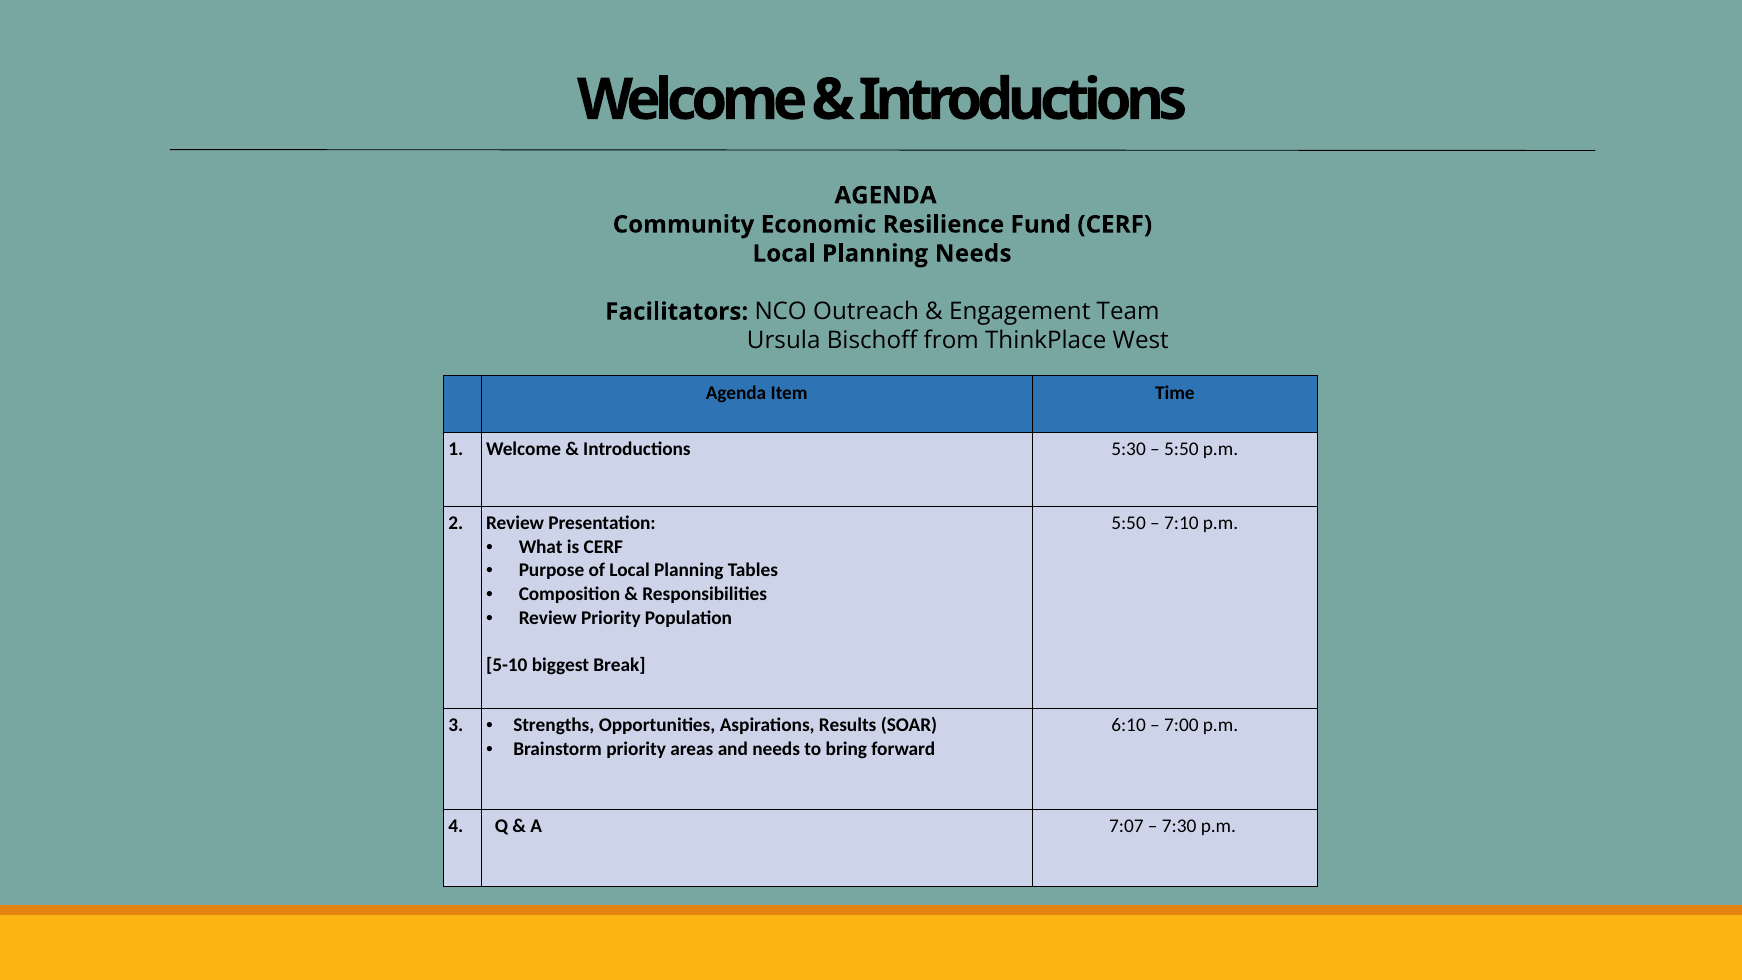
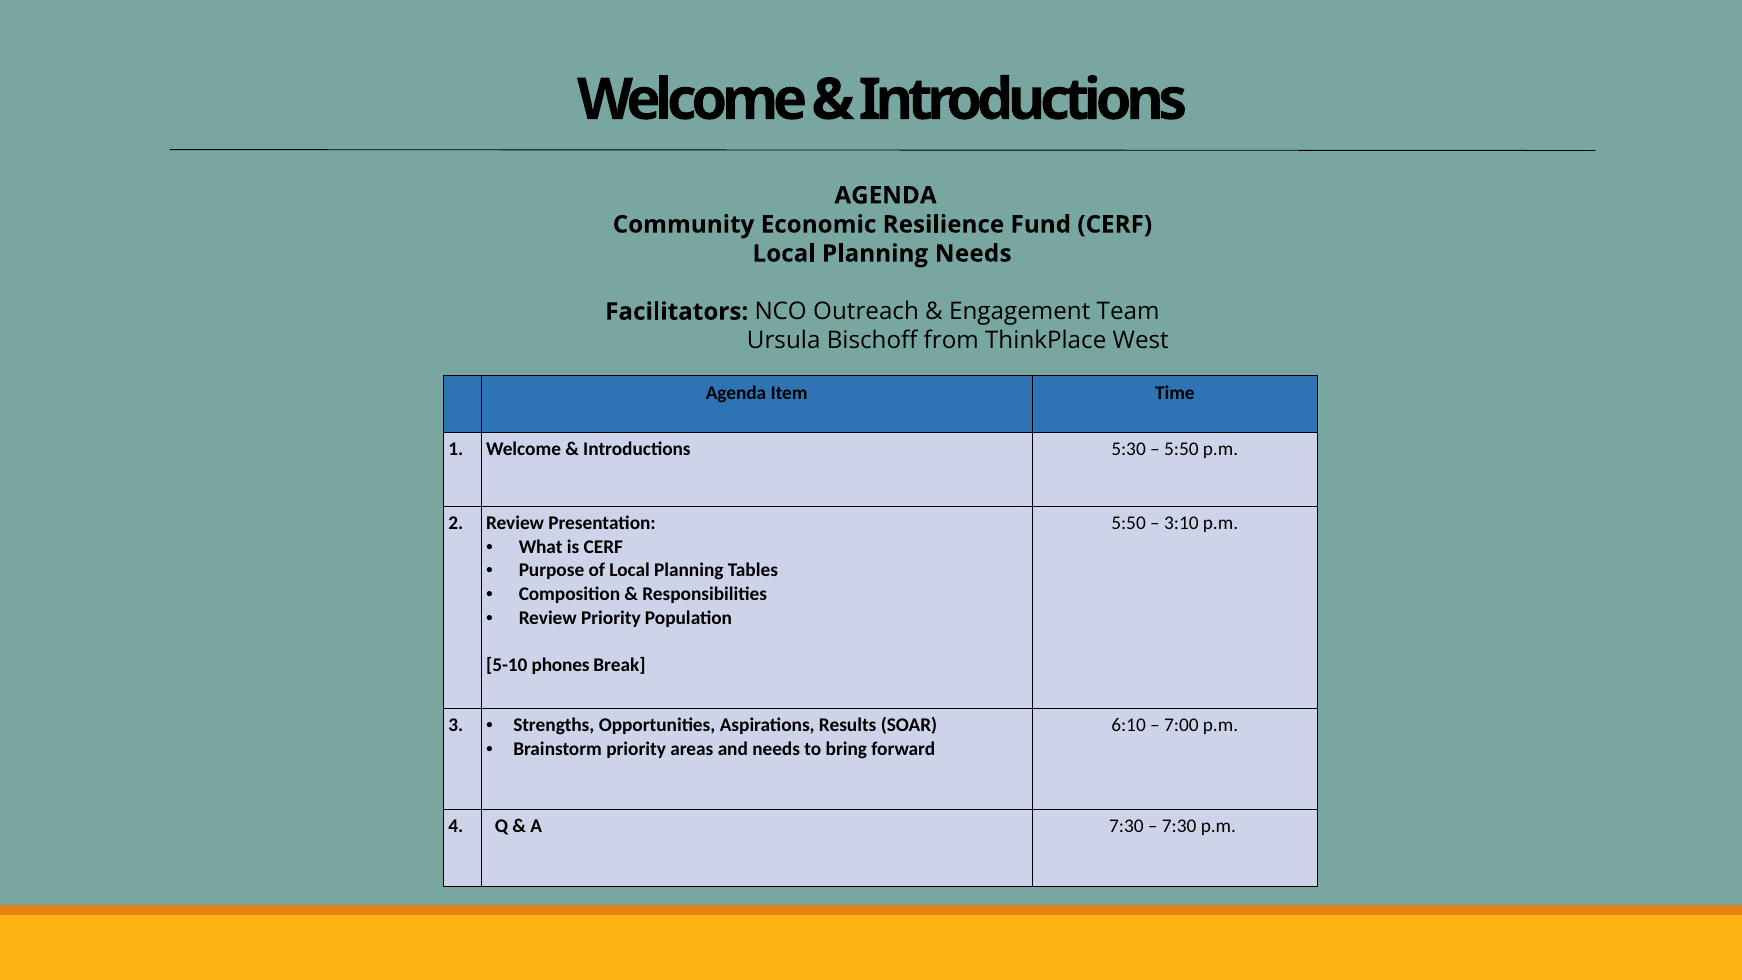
7:10: 7:10 -> 3:10
biggest: biggest -> phones
A 7:07: 7:07 -> 7:30
